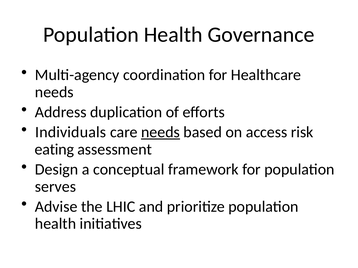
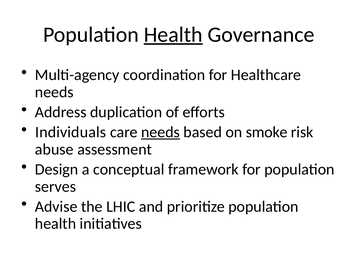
Health at (173, 35) underline: none -> present
access: access -> smoke
eating: eating -> abuse
